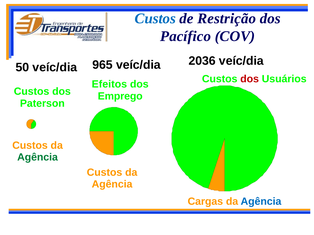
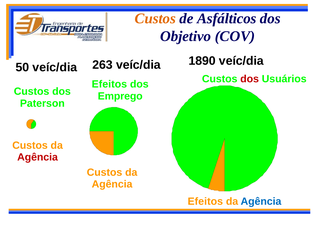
Custos at (155, 18) colour: blue -> orange
Restrição: Restrição -> Asfálticos
Pacífico: Pacífico -> Objetivo
965: 965 -> 263
2036: 2036 -> 1890
Agência at (38, 158) colour: green -> red
Cargas at (205, 202): Cargas -> Efeitos
